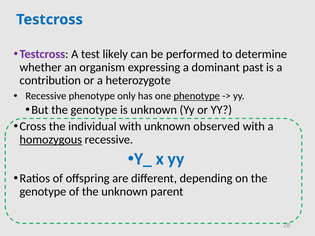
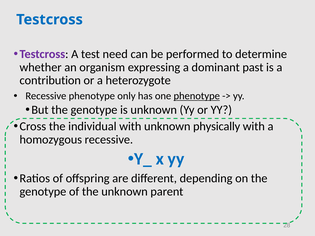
likely: likely -> need
observed: observed -> physically
homozygous underline: present -> none
